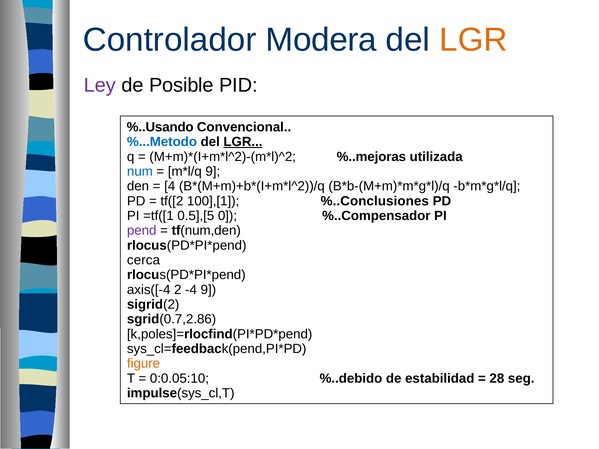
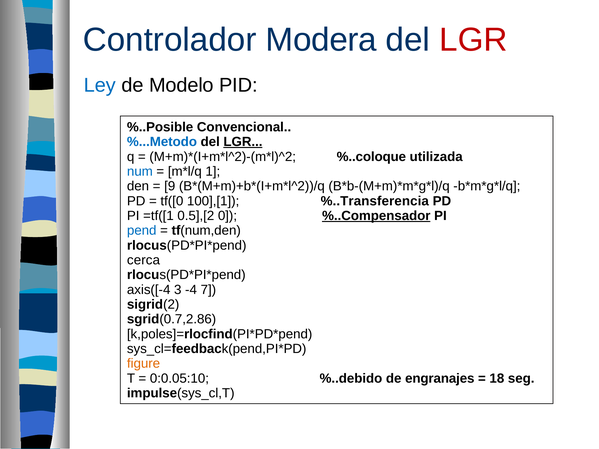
LGR at (473, 40) colour: orange -> red
Ley colour: purple -> blue
Posible: Posible -> Modelo
%..Usando: %..Usando -> %..Posible
%..mejoras: %..mejoras -> %..coloque
9 at (213, 171): 9 -> 1
4: 4 -> 9
tf([2: tf([2 -> tf([0
%..Conclusiones: %..Conclusiones -> %..Transferencia
0.5],[5: 0.5],[5 -> 0.5],[2
%..Compensador underline: none -> present
pend colour: purple -> blue
2: 2 -> 3
-4 9: 9 -> 7
estabilidad: estabilidad -> engranajes
28: 28 -> 18
